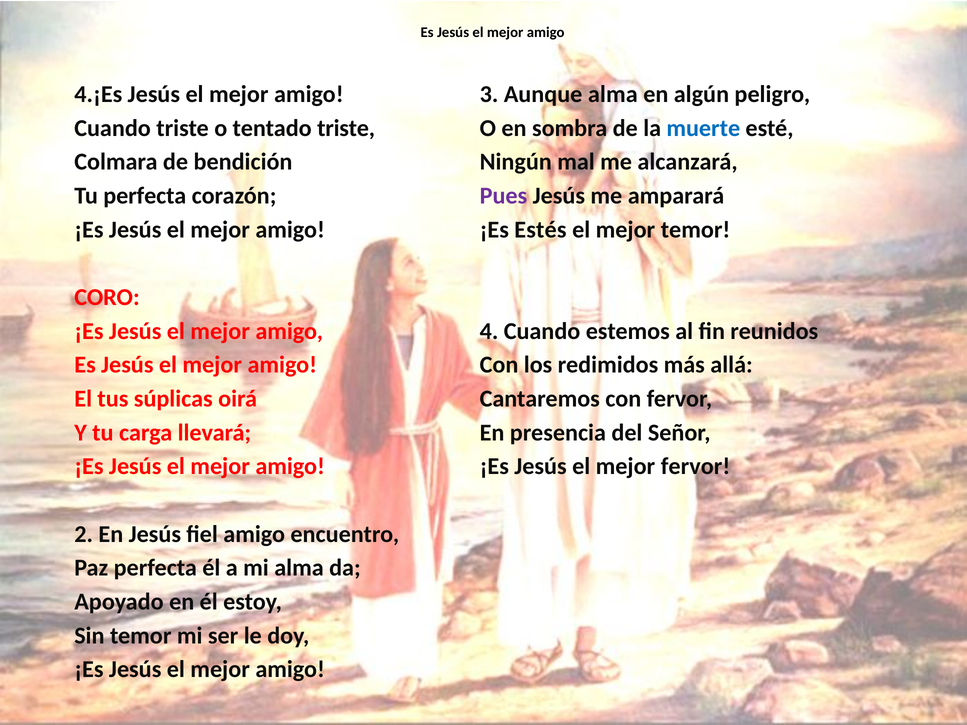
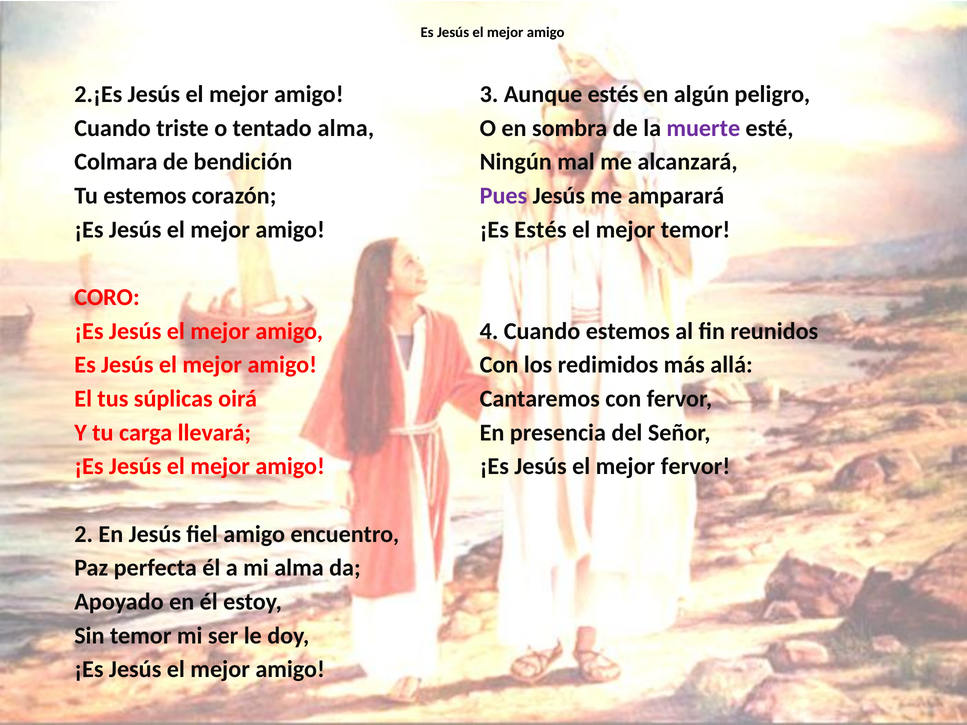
4.¡Es: 4.¡Es -> 2.¡Es
Aunque alma: alma -> estés
tentado triste: triste -> alma
muerte colour: blue -> purple
Tu perfecta: perfecta -> estemos
